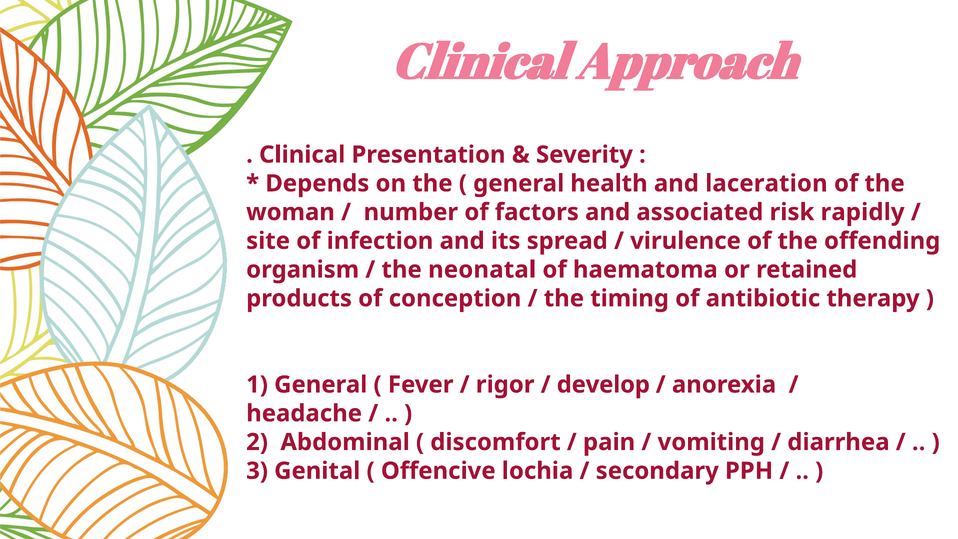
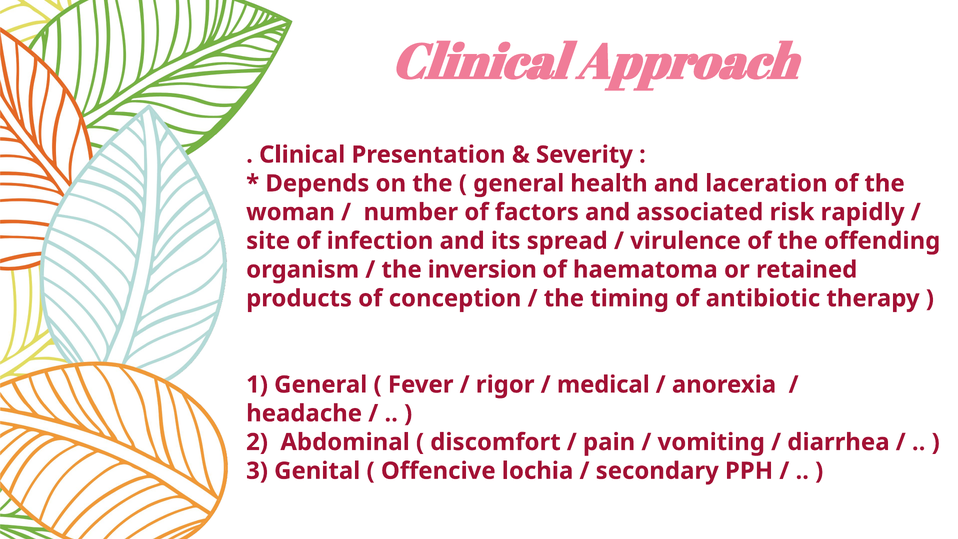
neonatal: neonatal -> inversion
develop: develop -> medical
